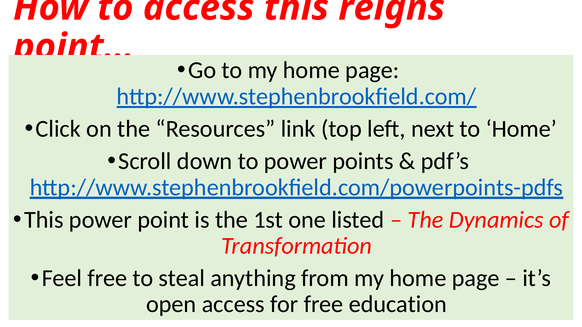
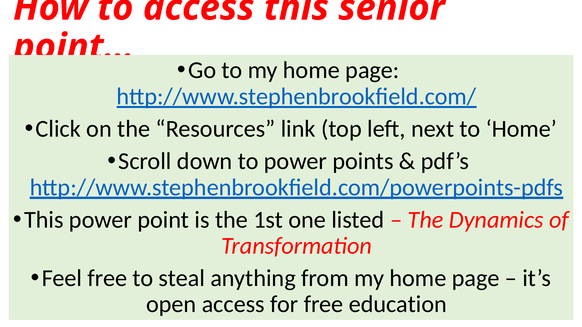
reigns: reigns -> senior
